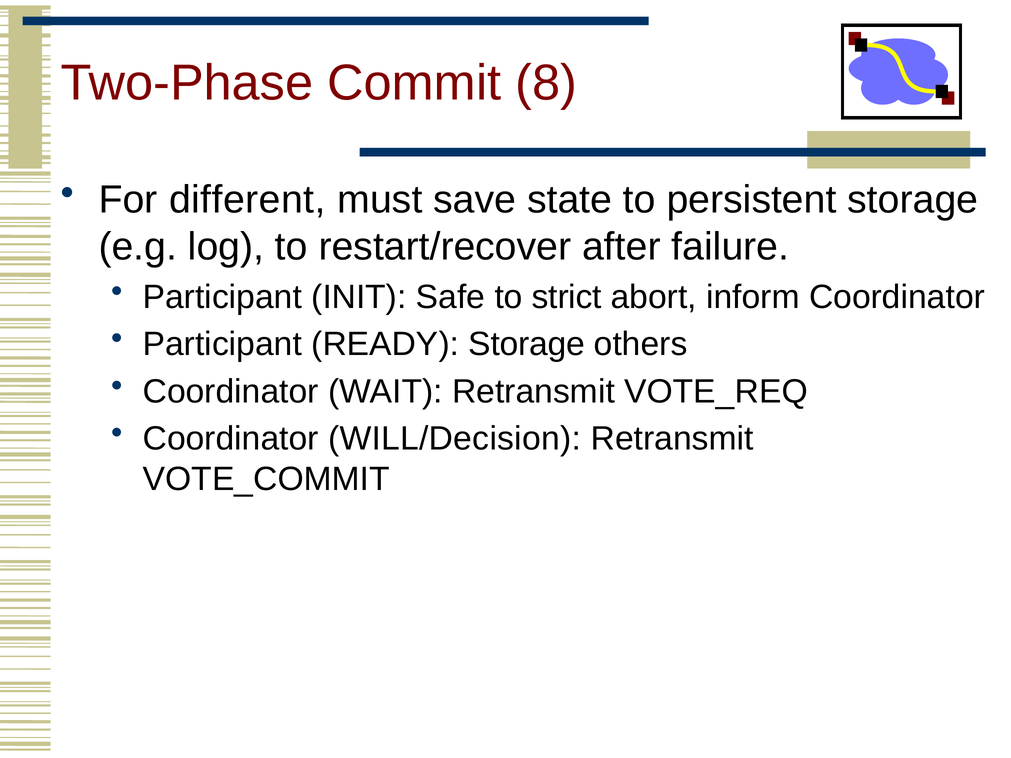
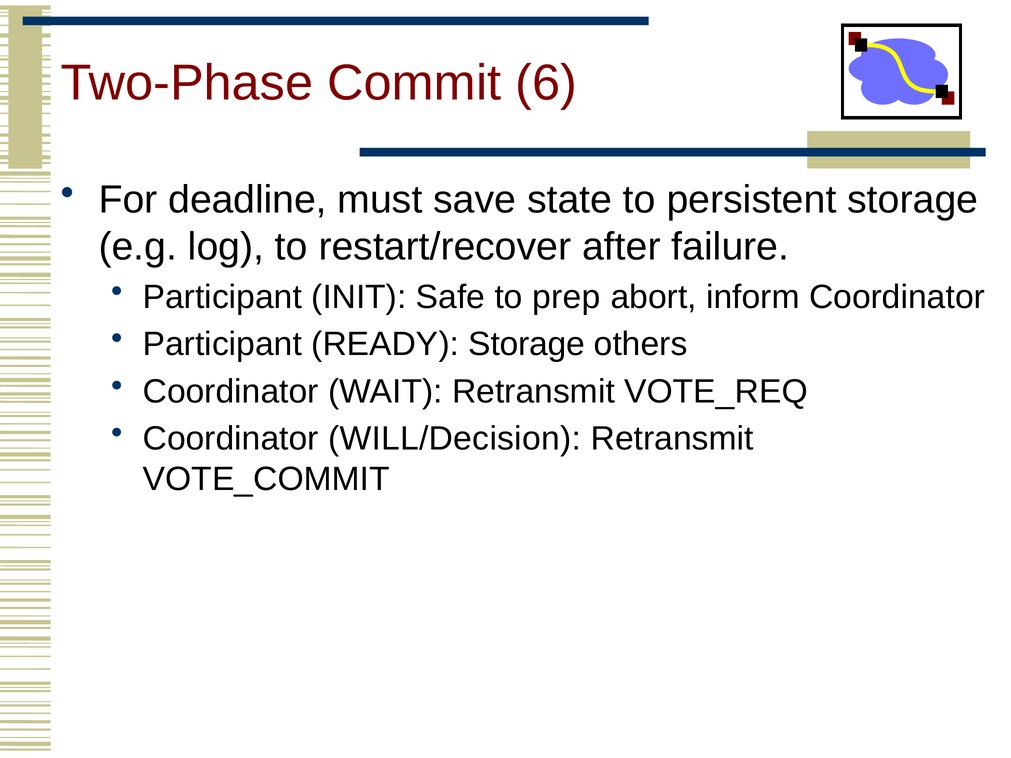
8: 8 -> 6
different: different -> deadline
strict: strict -> prep
